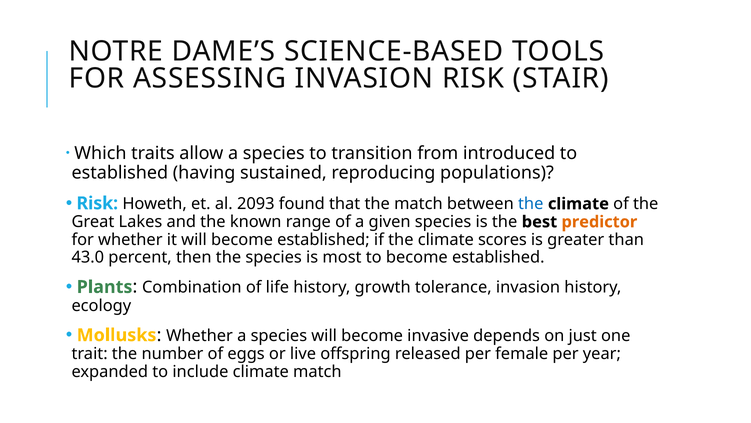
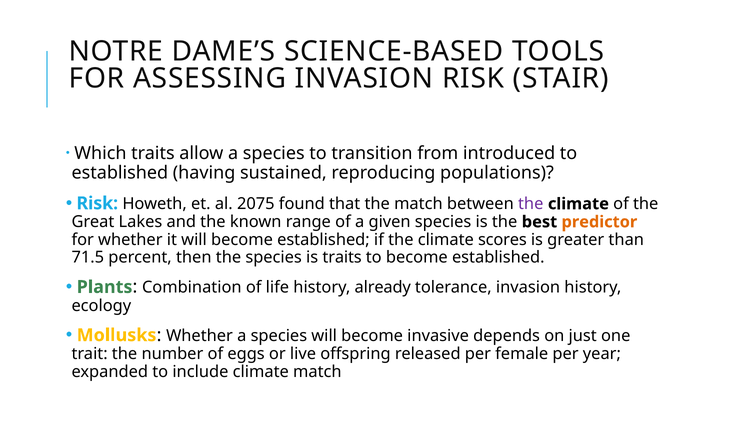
2093: 2093 -> 2075
the at (531, 204) colour: blue -> purple
43.0: 43.0 -> 71.5
is most: most -> traits
growth: growth -> already
